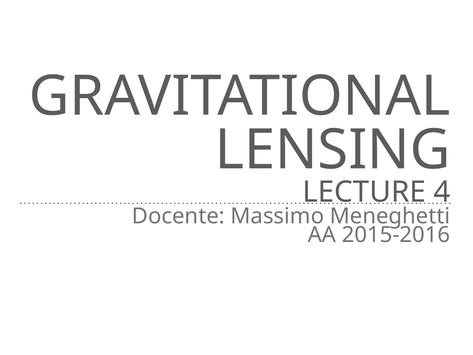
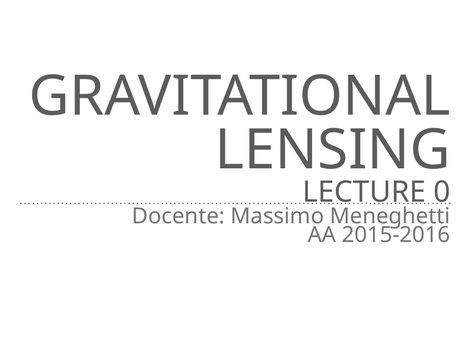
4: 4 -> 0
